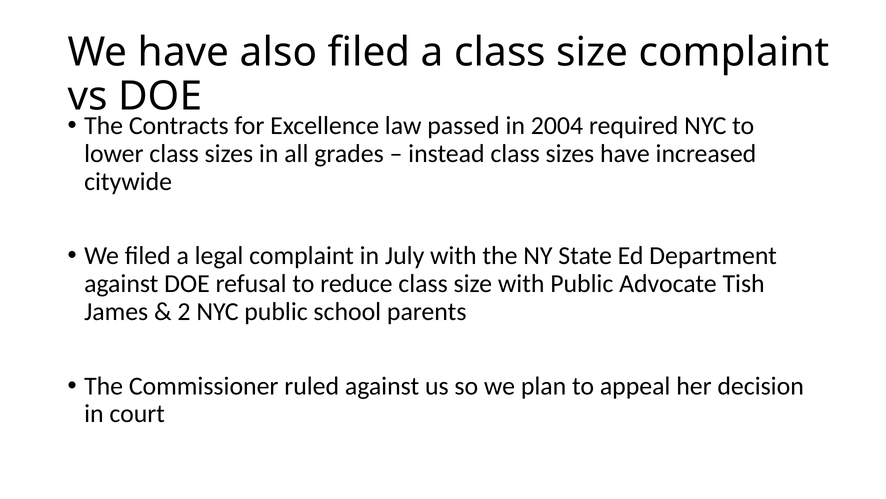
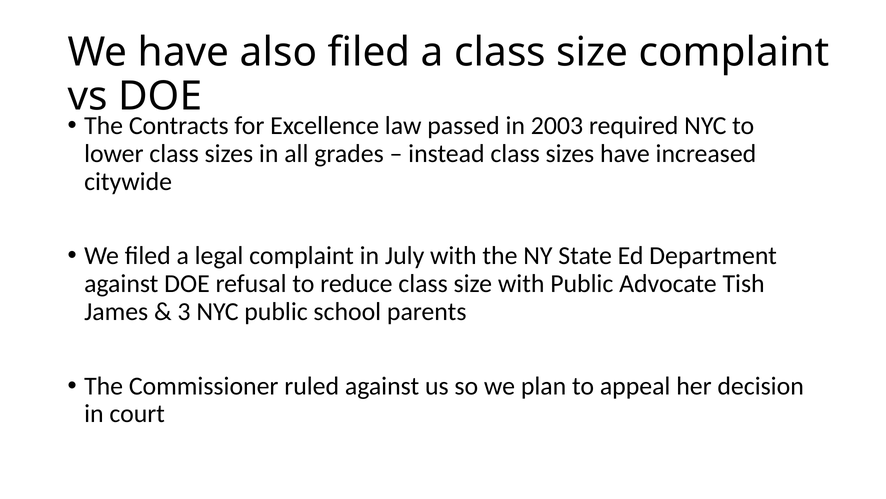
2004: 2004 -> 2003
2: 2 -> 3
